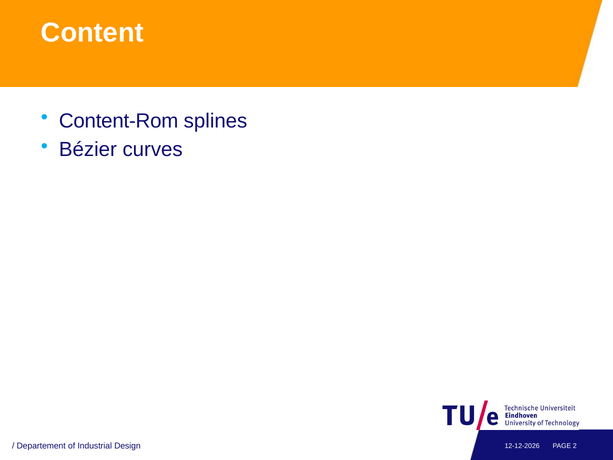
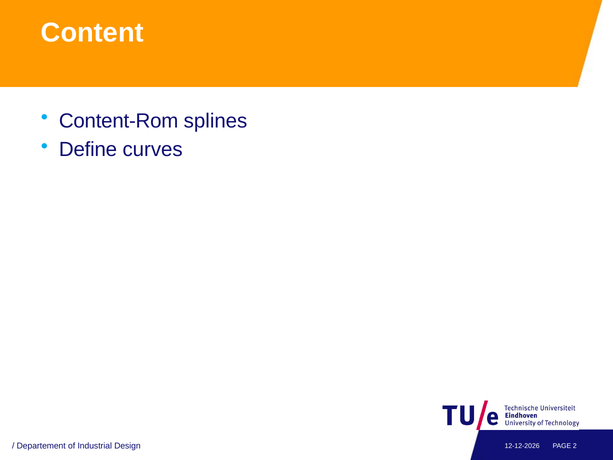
Bézier: Bézier -> Define
